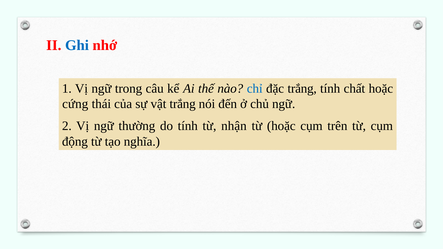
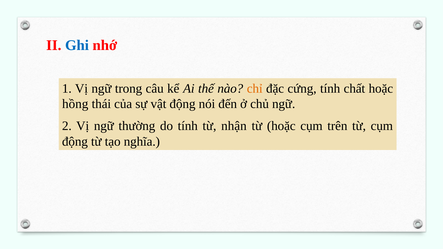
chỉ colour: blue -> orange
đặc trắng: trắng -> cứng
cứng: cứng -> hồng
vật trắng: trắng -> động
